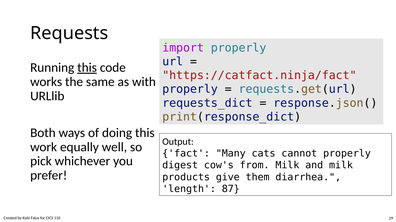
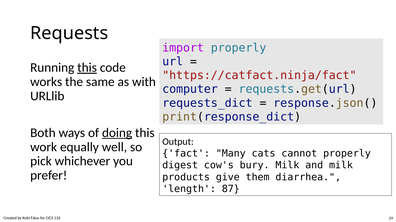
properly at (190, 89): properly -> computer
doing underline: none -> present
from: from -> bury
